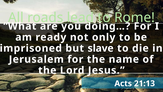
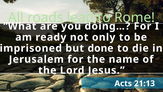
slave: slave -> done
